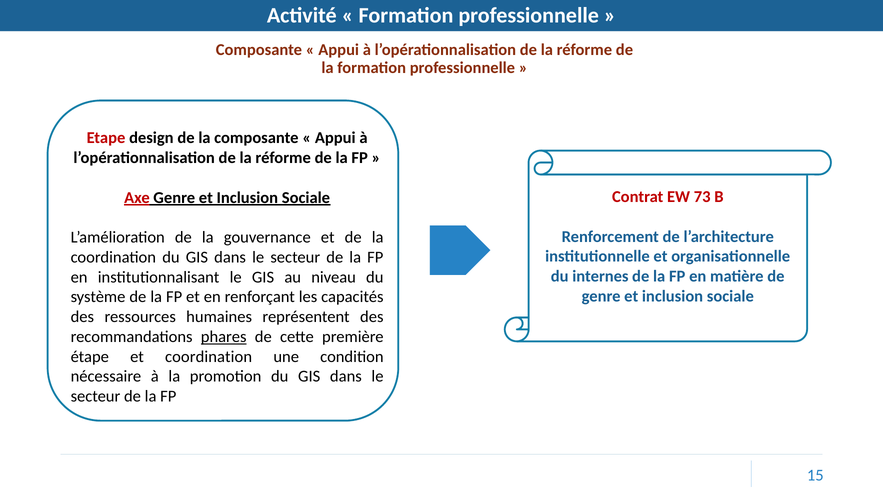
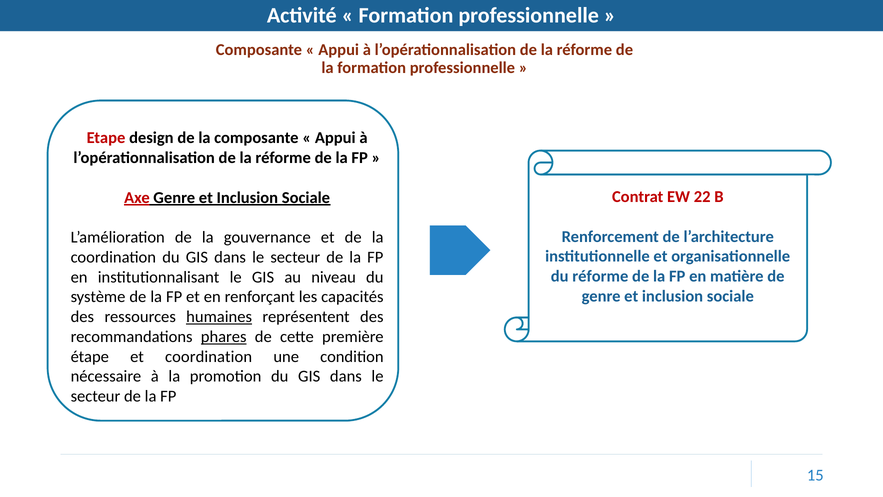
73: 73 -> 22
du internes: internes -> réforme
humaines underline: none -> present
